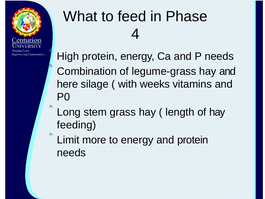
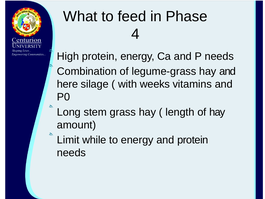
feeding: feeding -> amount
more: more -> while
